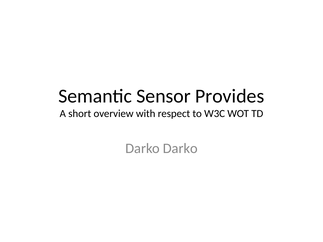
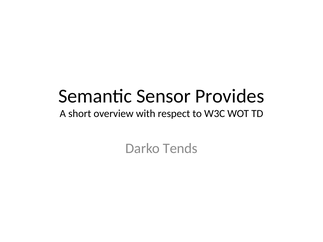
Darko Darko: Darko -> Tends
